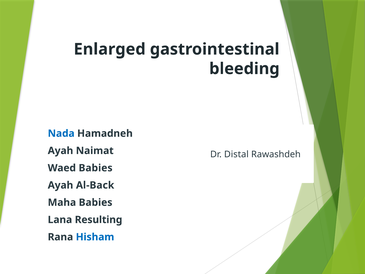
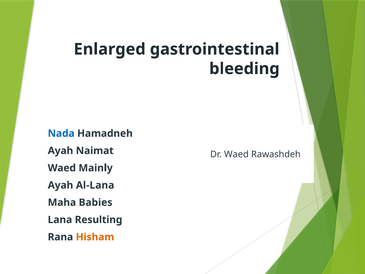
Dr Distal: Distal -> Waed
Waed Babies: Babies -> Mainly
Al-Back: Al-Back -> Al-Lana
Hisham colour: blue -> orange
